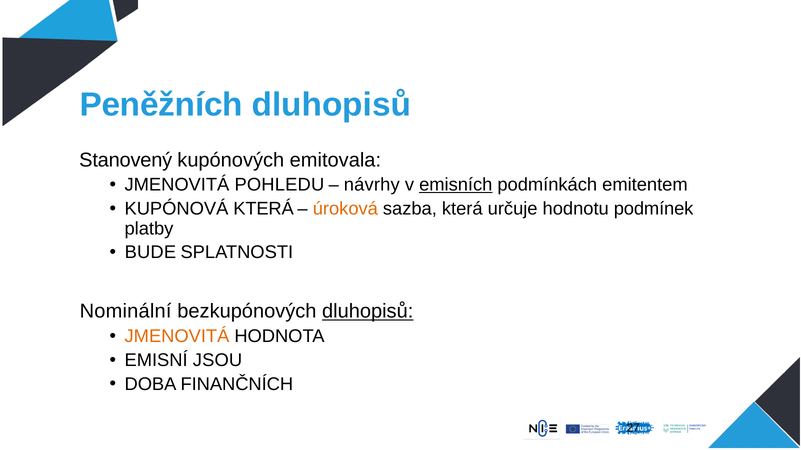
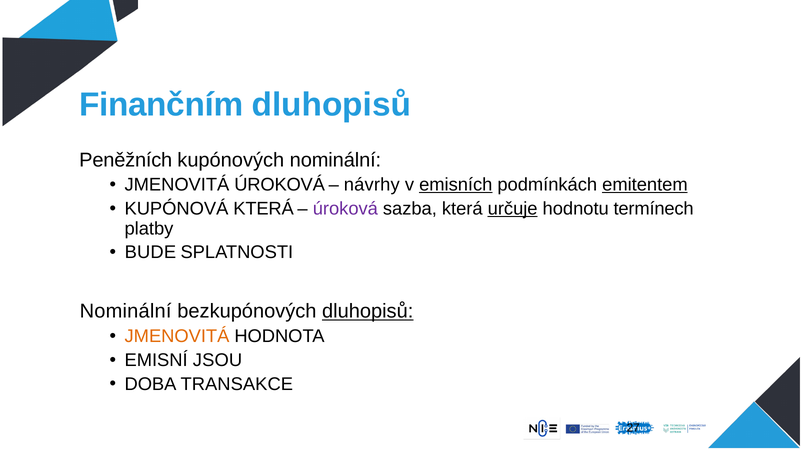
Peněžních: Peněžních -> Finančním
Stanovený: Stanovený -> Peněžních
kupónových emitovala: emitovala -> nominální
JMENOVITÁ POHLEDU: POHLEDU -> ÚROKOVÁ
emitentem underline: none -> present
úroková at (345, 209) colour: orange -> purple
určuje underline: none -> present
podmínek: podmínek -> termínech
FINANČNÍCH: FINANČNÍCH -> TRANSAKCE
